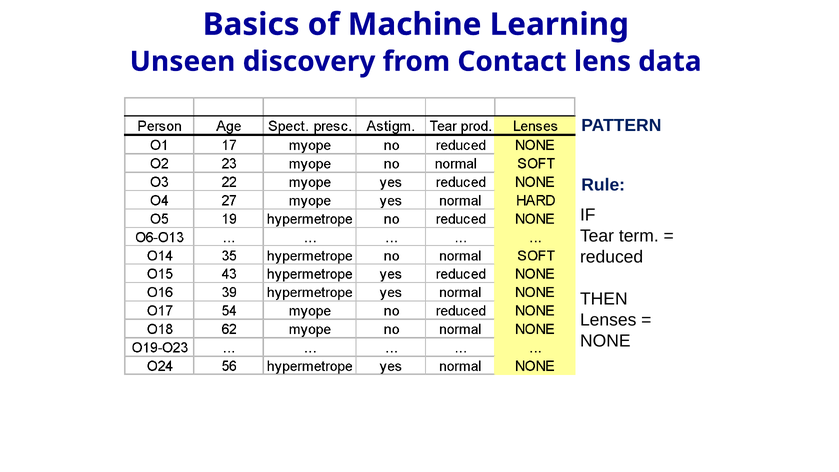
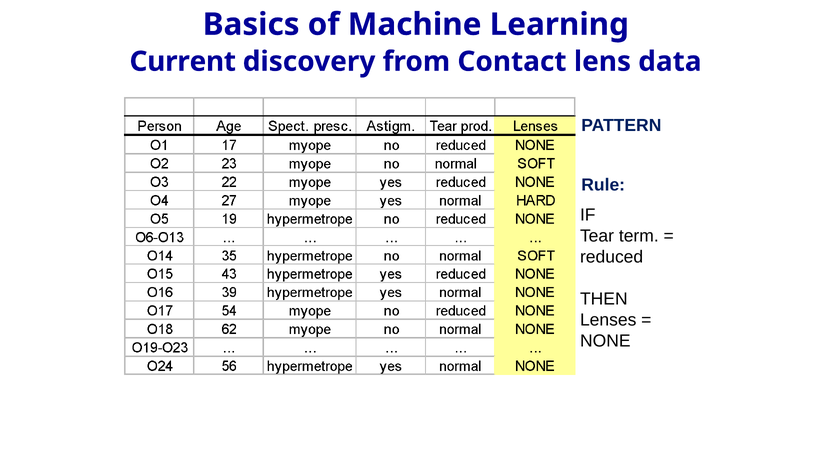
Unseen: Unseen -> Current
